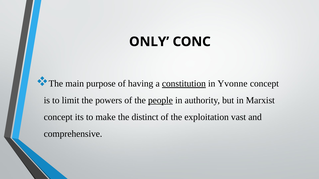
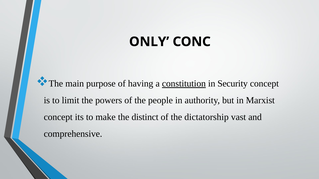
Yvonne: Yvonne -> Security
people underline: present -> none
exploitation: exploitation -> dictatorship
